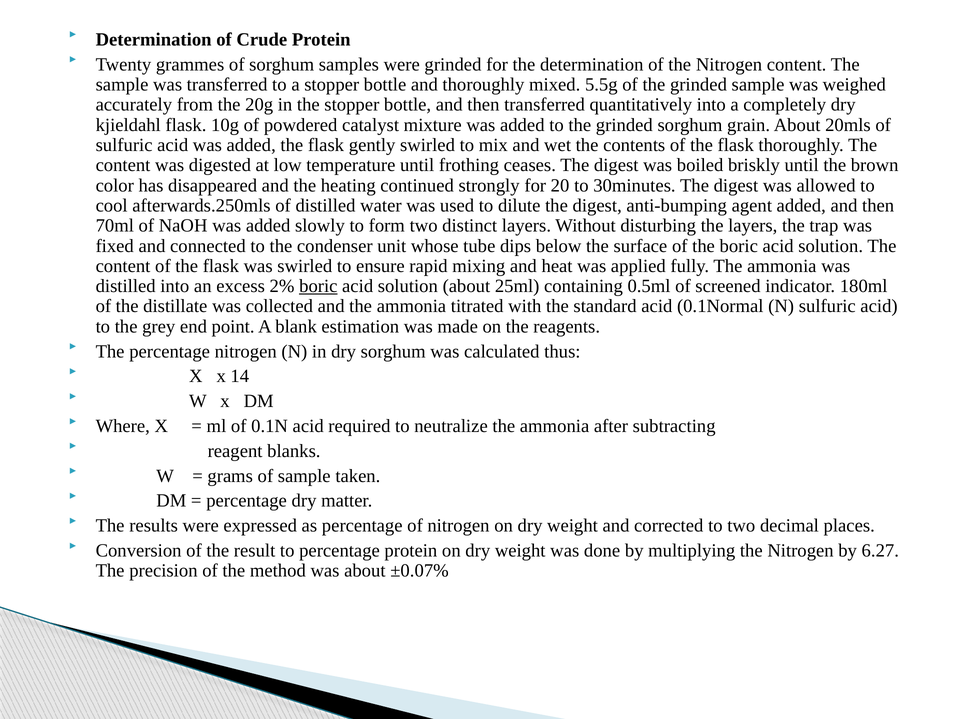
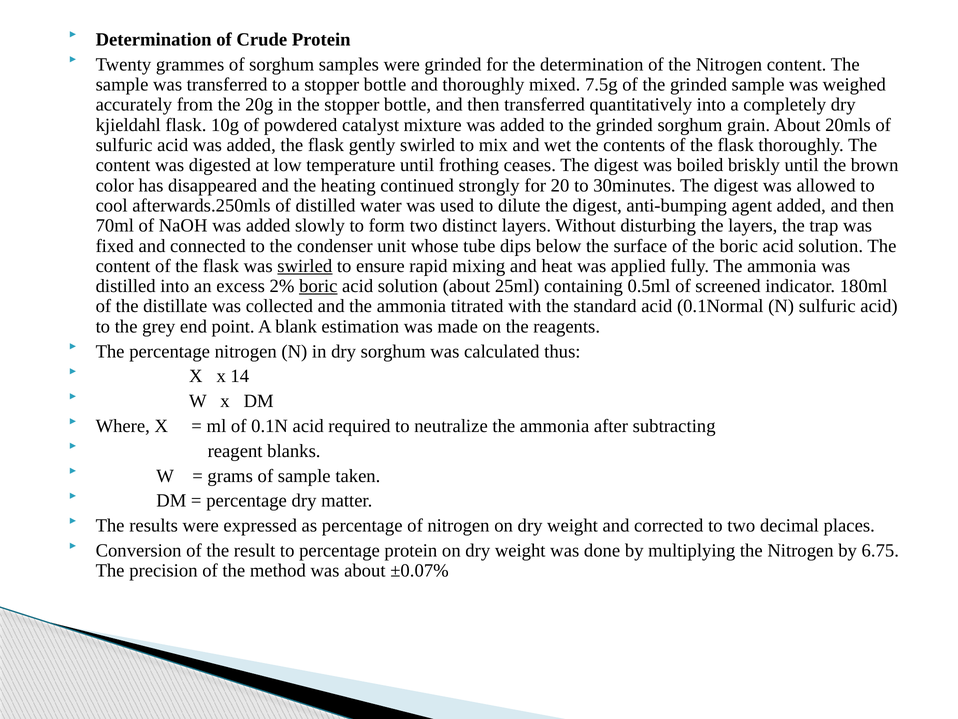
5.5g: 5.5g -> 7.5g
swirled at (305, 266) underline: none -> present
6.27: 6.27 -> 6.75
